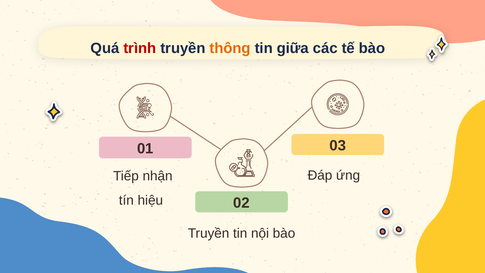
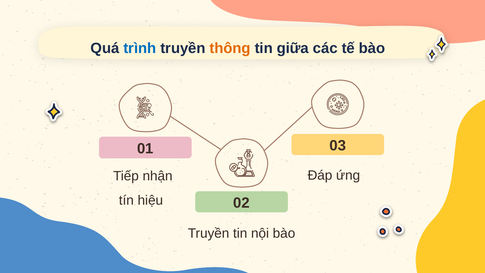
trình colour: red -> blue
